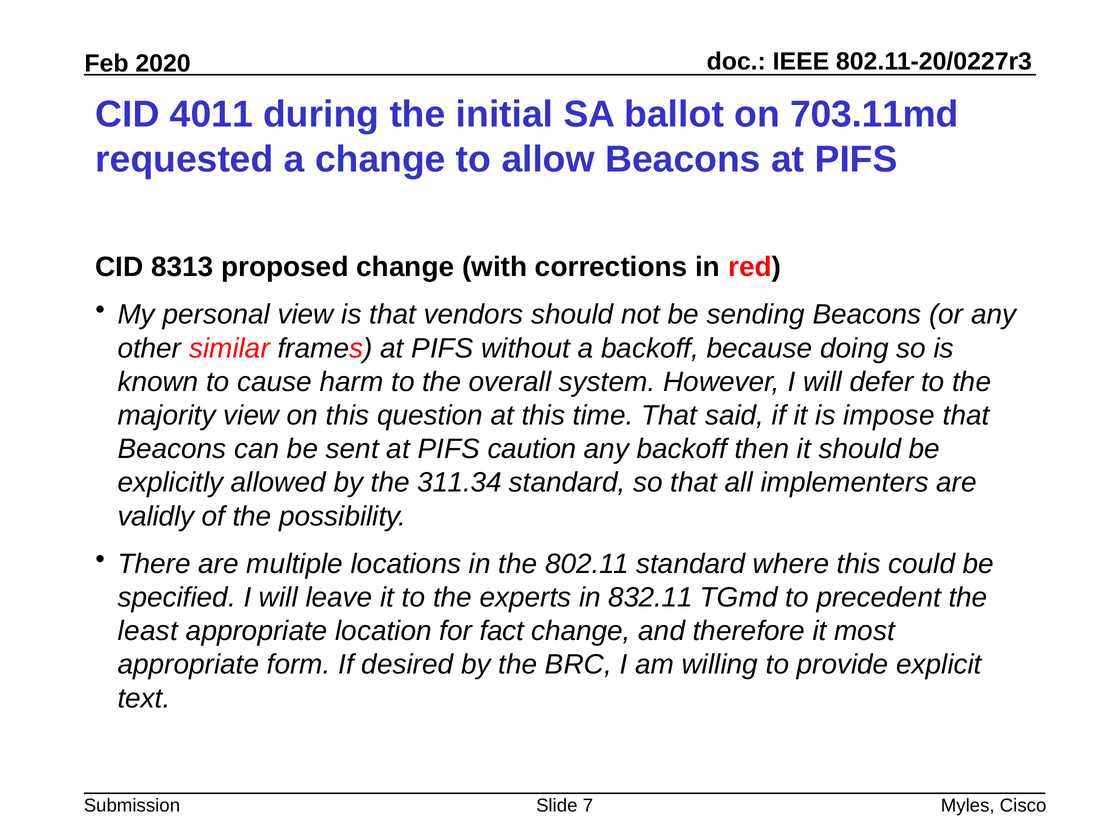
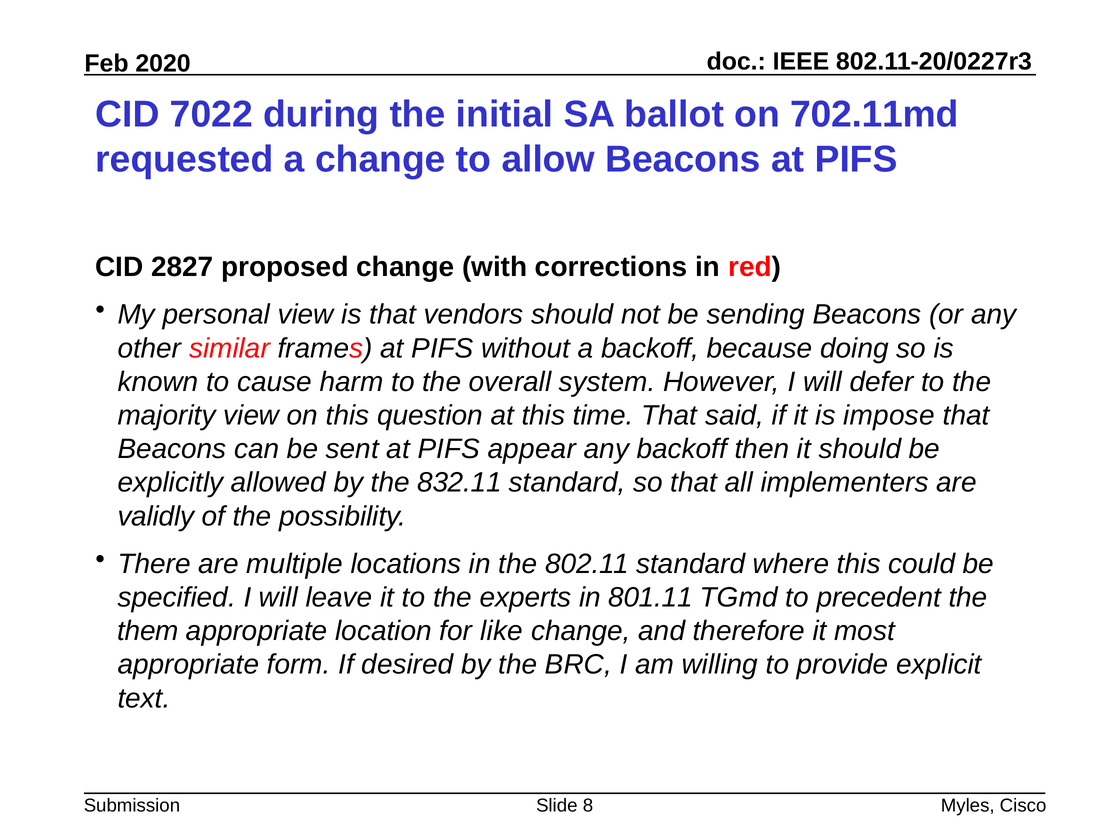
4011: 4011 -> 7022
703.11md: 703.11md -> 702.11md
8313: 8313 -> 2827
caution: caution -> appear
311.34: 311.34 -> 832.11
832.11: 832.11 -> 801.11
least: least -> them
fact: fact -> like
7: 7 -> 8
